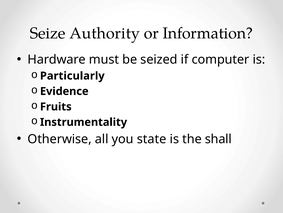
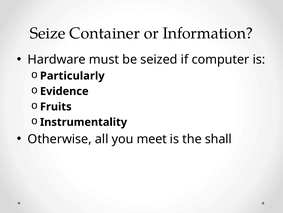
Authority: Authority -> Container
state: state -> meet
